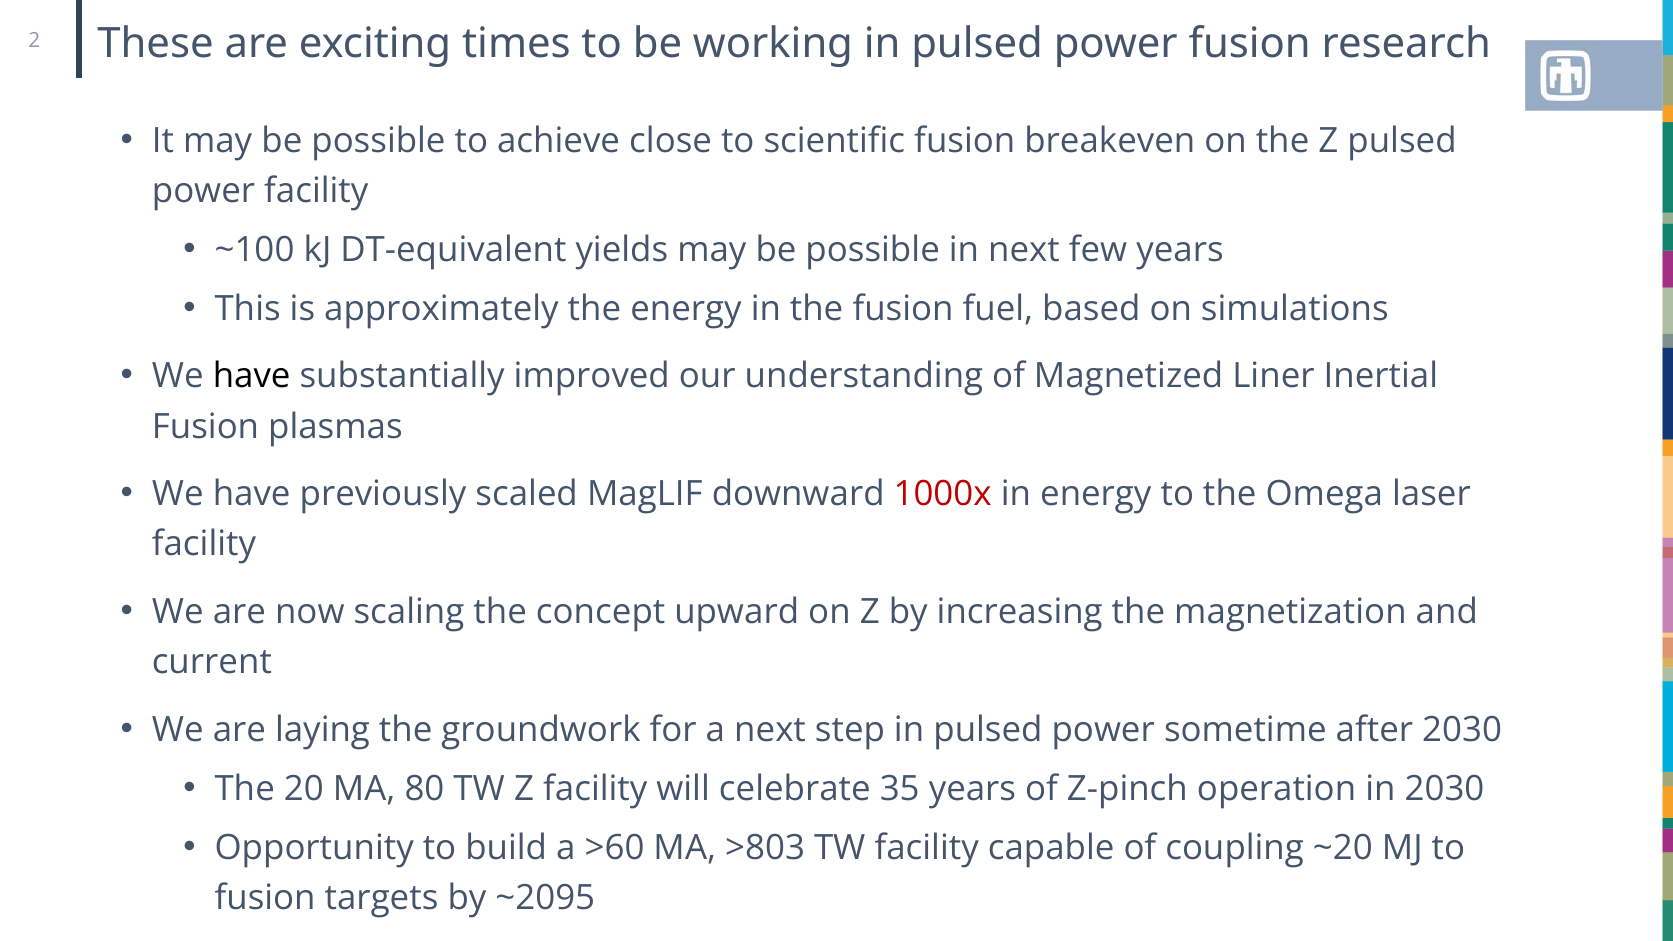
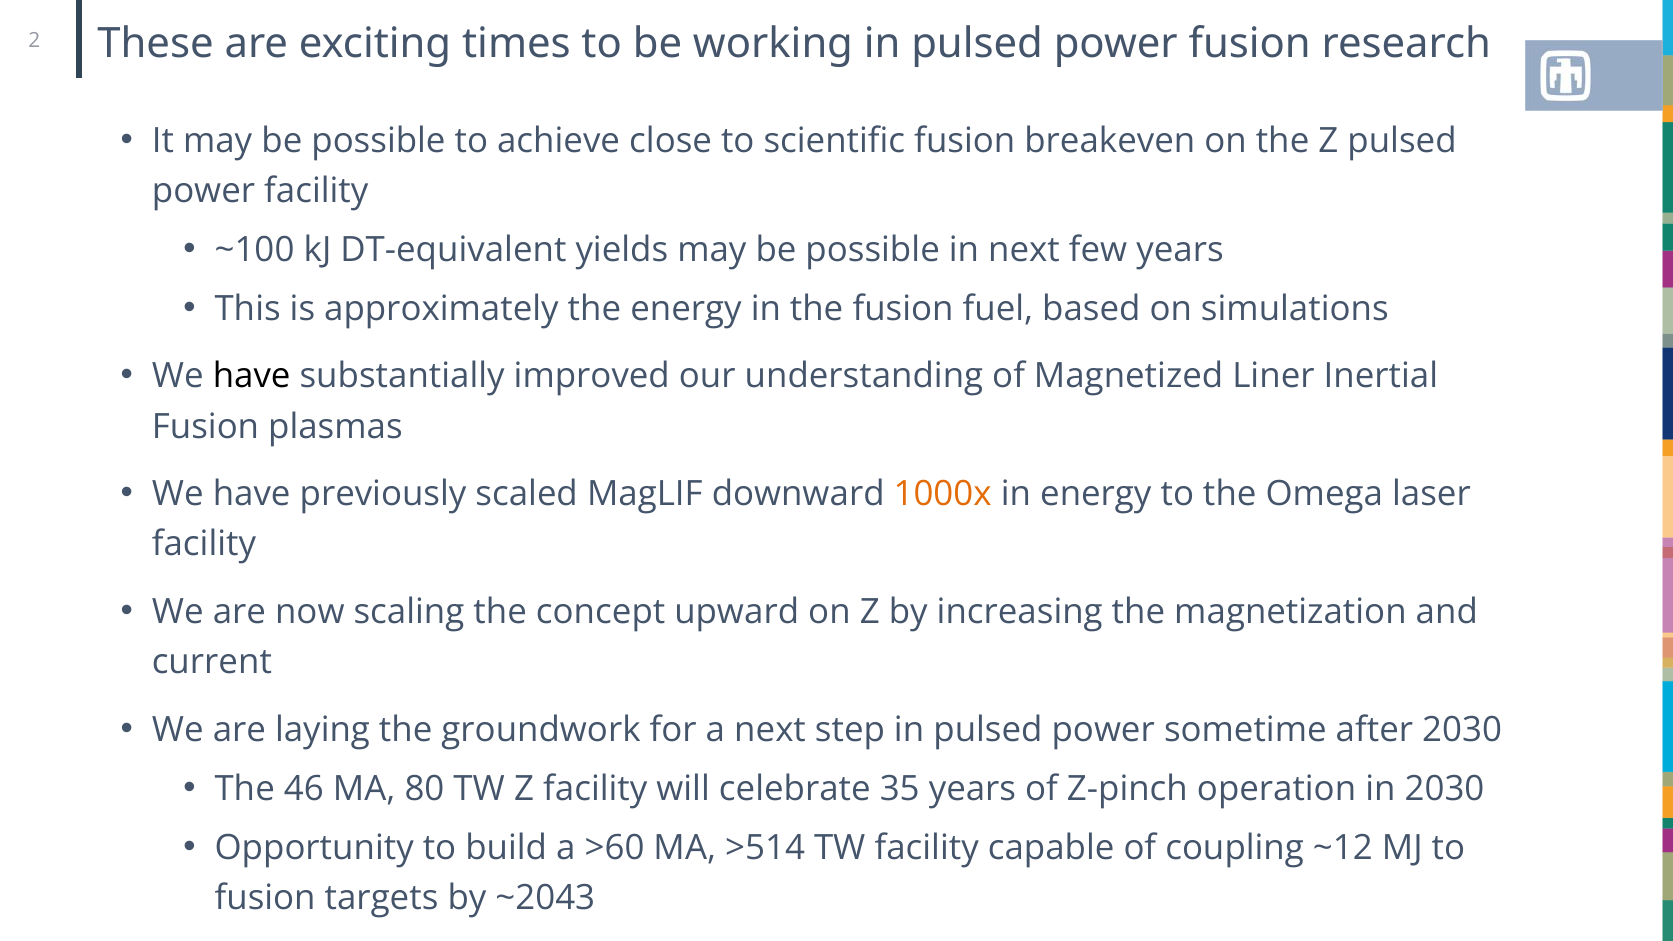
1000x colour: red -> orange
20: 20 -> 46
>803: >803 -> >514
~20: ~20 -> ~12
~2095: ~2095 -> ~2043
